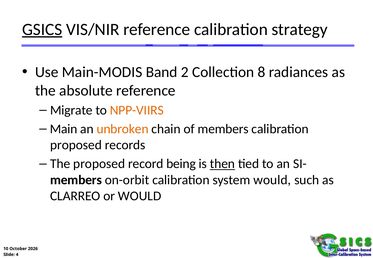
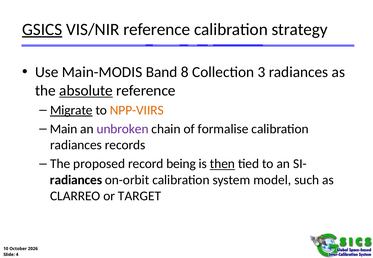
2: 2 -> 8
8: 8 -> 3
absolute underline: none -> present
Migrate underline: none -> present
unbroken colour: orange -> purple
of members: members -> formalise
proposed at (76, 145): proposed -> radiances
members at (76, 180): members -> radiances
system would: would -> model
or WOULD: WOULD -> TARGET
